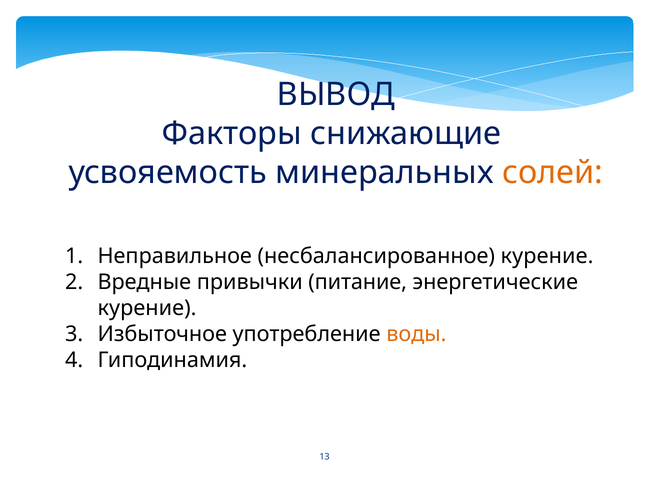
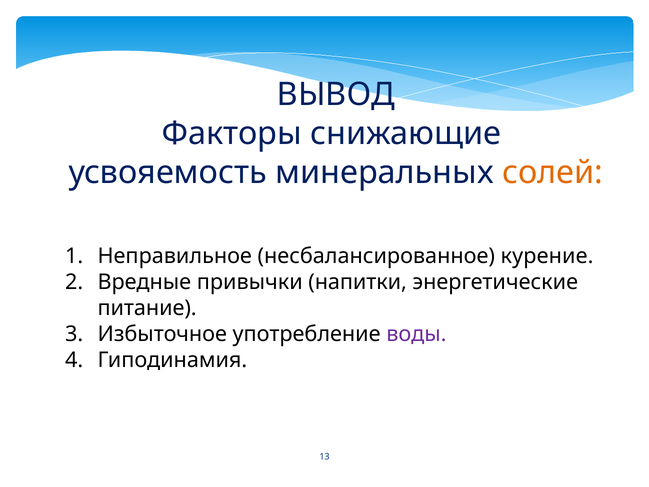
питание: питание -> напитки
курение at (147, 308): курение -> питание
воды colour: orange -> purple
